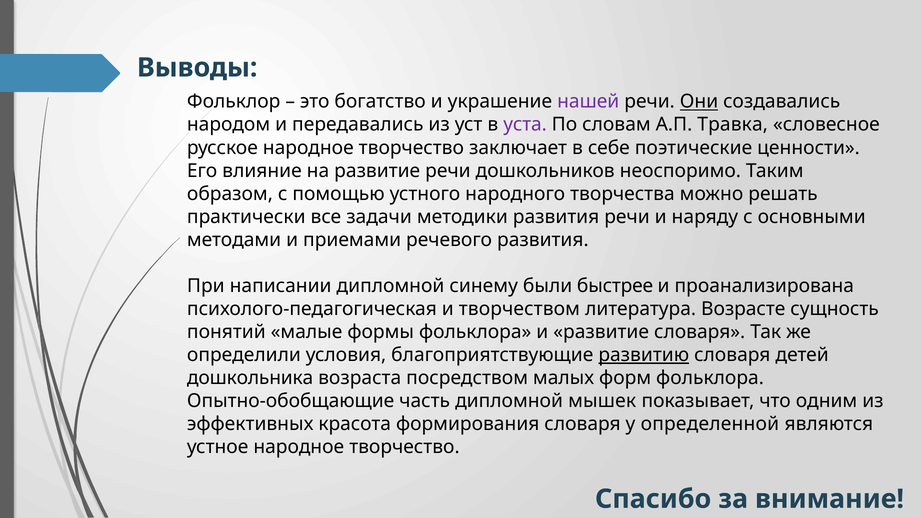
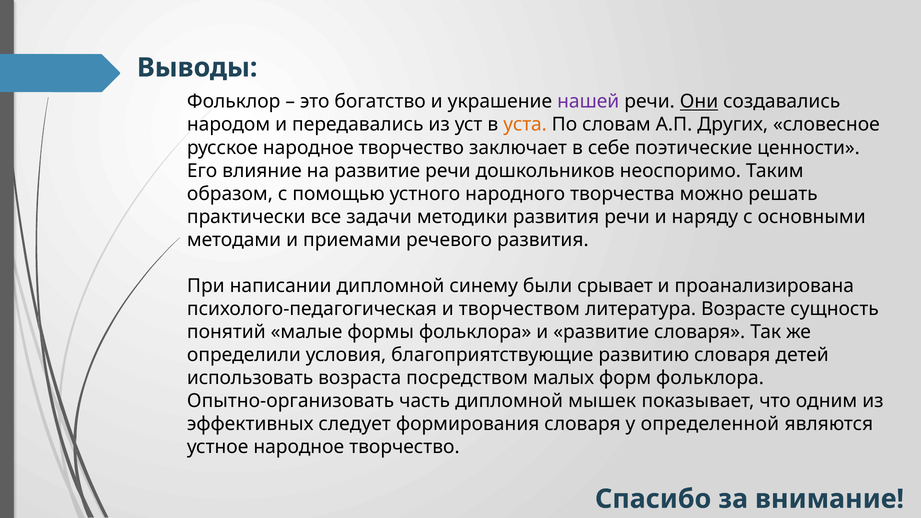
уста colour: purple -> orange
Травка: Травка -> Других
быстрее: быстрее -> срывает
развитию underline: present -> none
дошкольника: дошкольника -> использовать
Опытно-обобщающие: Опытно-обобщающие -> Опытно-организовать
красота: красота -> следует
